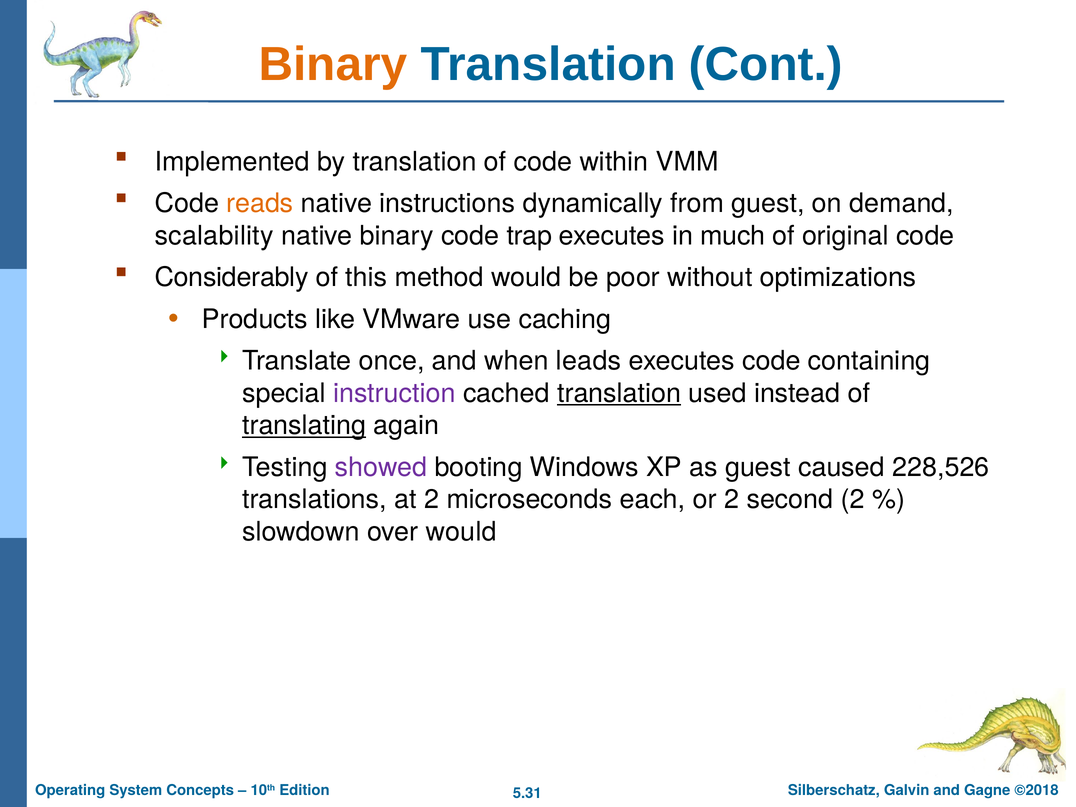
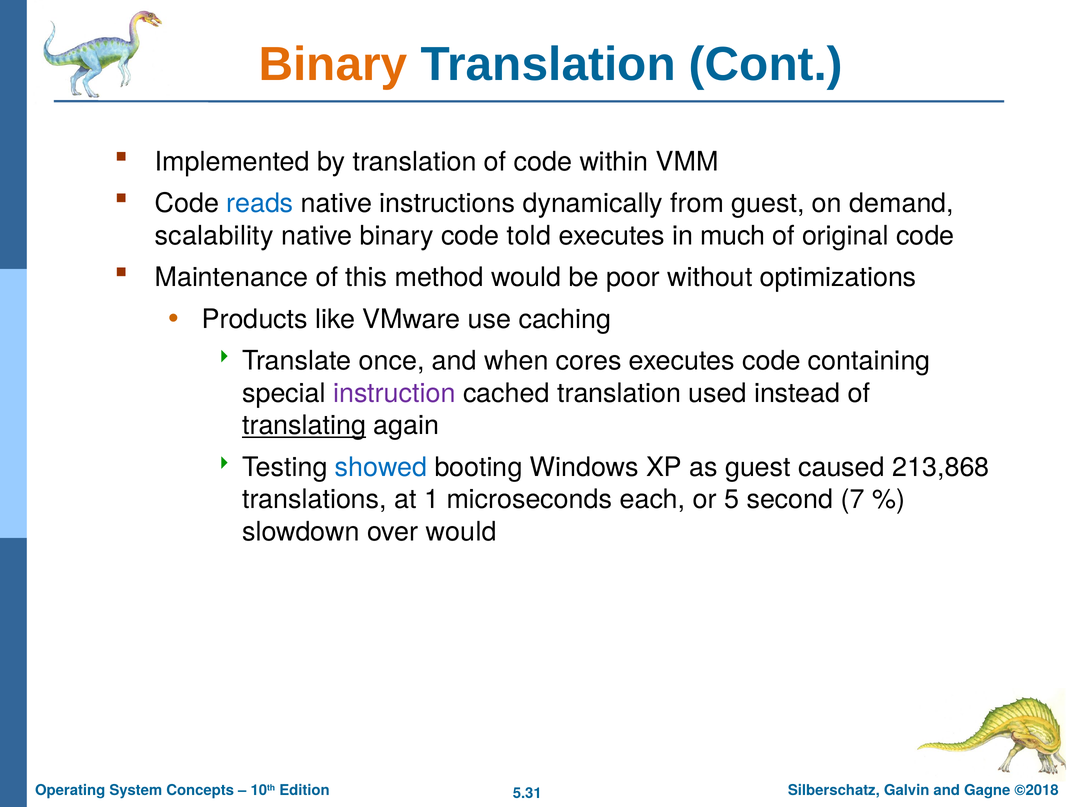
reads colour: orange -> blue
trap: trap -> told
Considerably: Considerably -> Maintenance
leads: leads -> cores
translation at (619, 393) underline: present -> none
showed colour: purple -> blue
228,526: 228,526 -> 213,868
at 2: 2 -> 1
or 2: 2 -> 5
second 2: 2 -> 7
